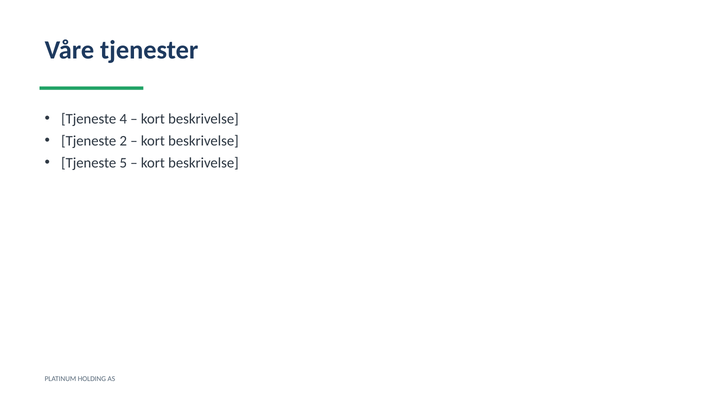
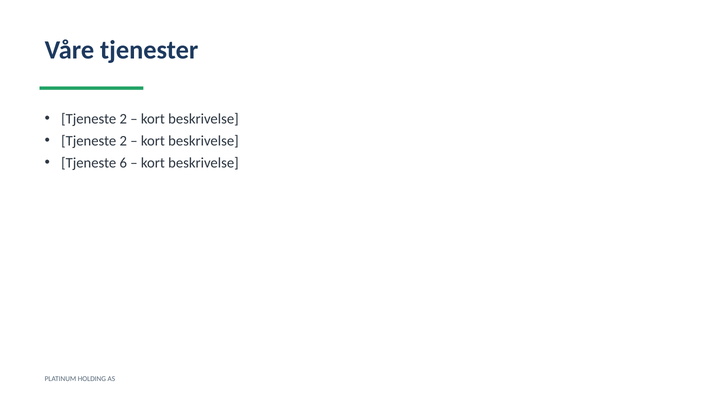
4 at (123, 119): 4 -> 2
5: 5 -> 6
